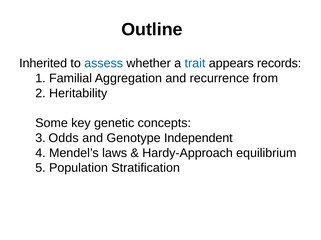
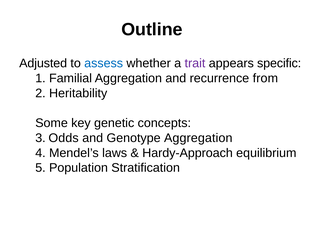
Inherited: Inherited -> Adjusted
trait colour: blue -> purple
records: records -> specific
Genotype Independent: Independent -> Aggregation
